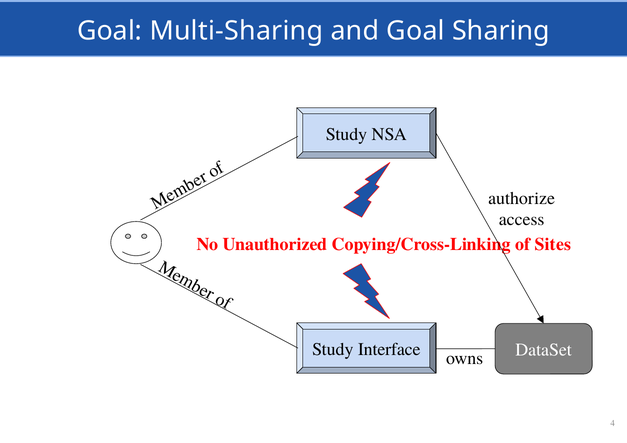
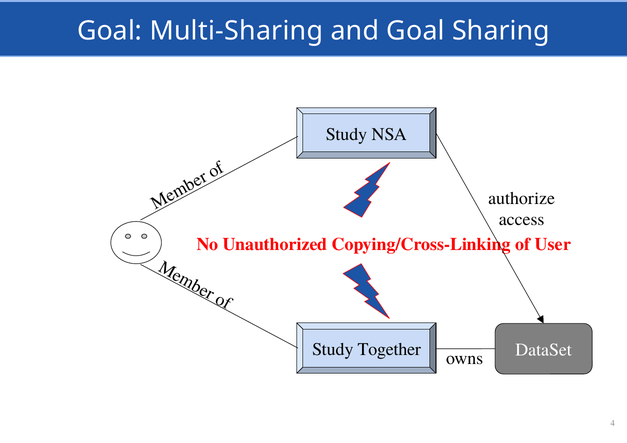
Sites: Sites -> User
Interface: Interface -> Together
